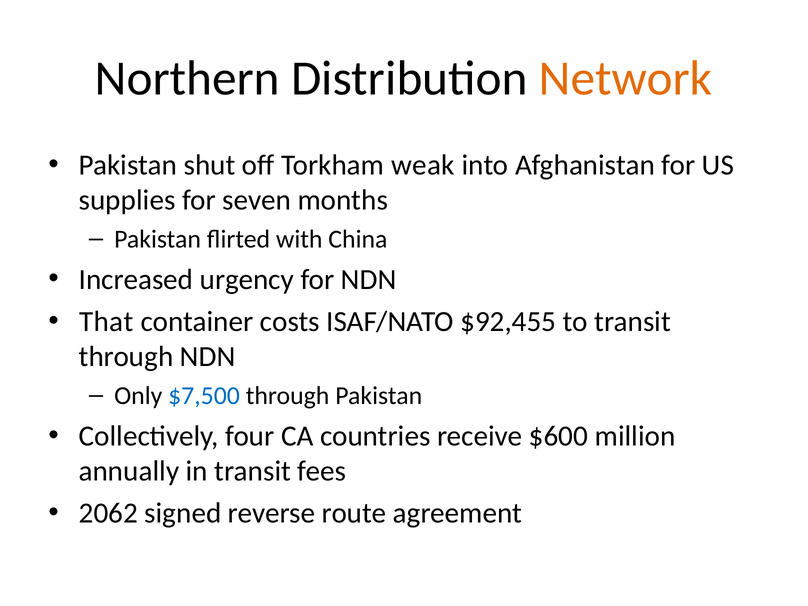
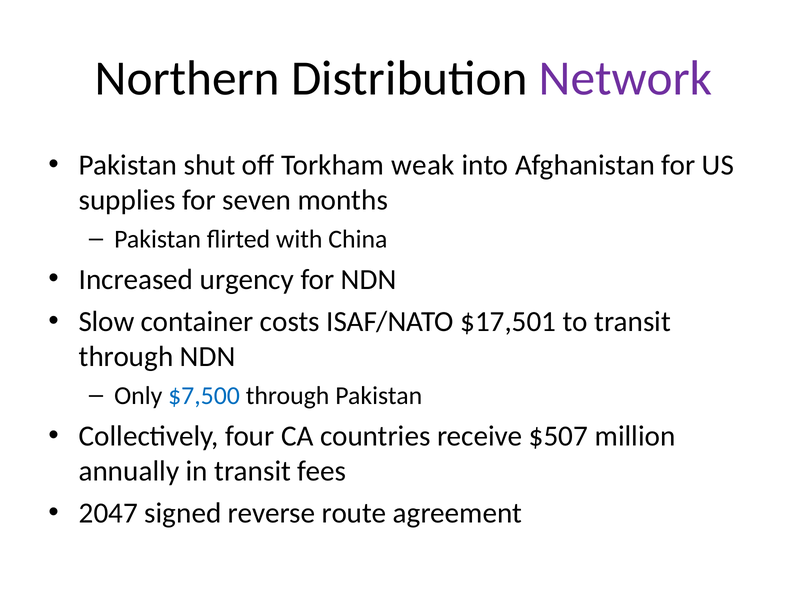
Network colour: orange -> purple
That: That -> Slow
$92,455: $92,455 -> $17,501
$600: $600 -> $507
2062: 2062 -> 2047
